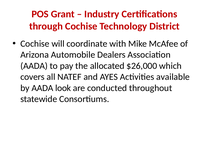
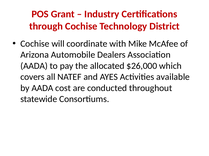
look: look -> cost
